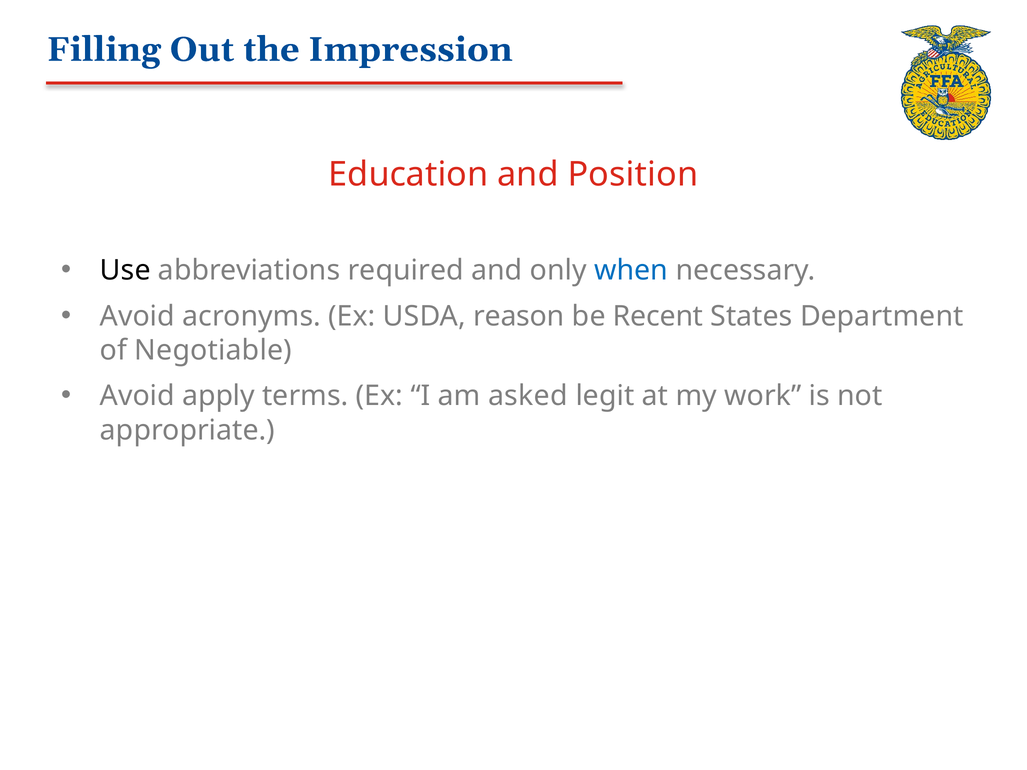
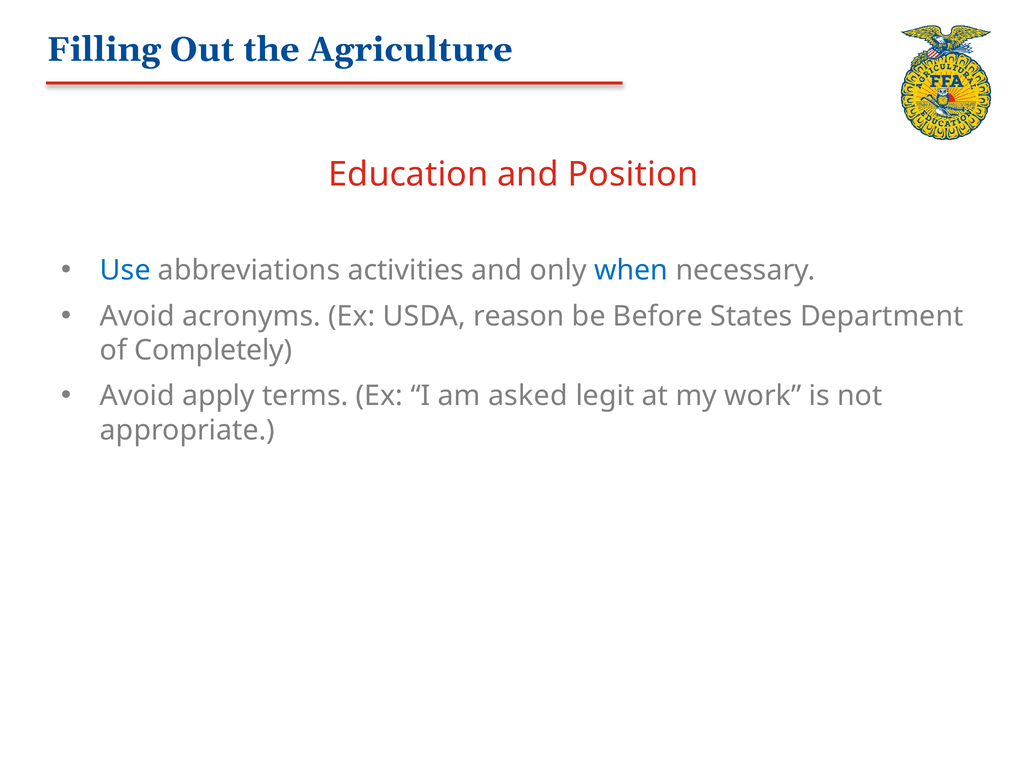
Impression: Impression -> Agriculture
Use colour: black -> blue
required: required -> activities
Recent: Recent -> Before
Negotiable: Negotiable -> Completely
